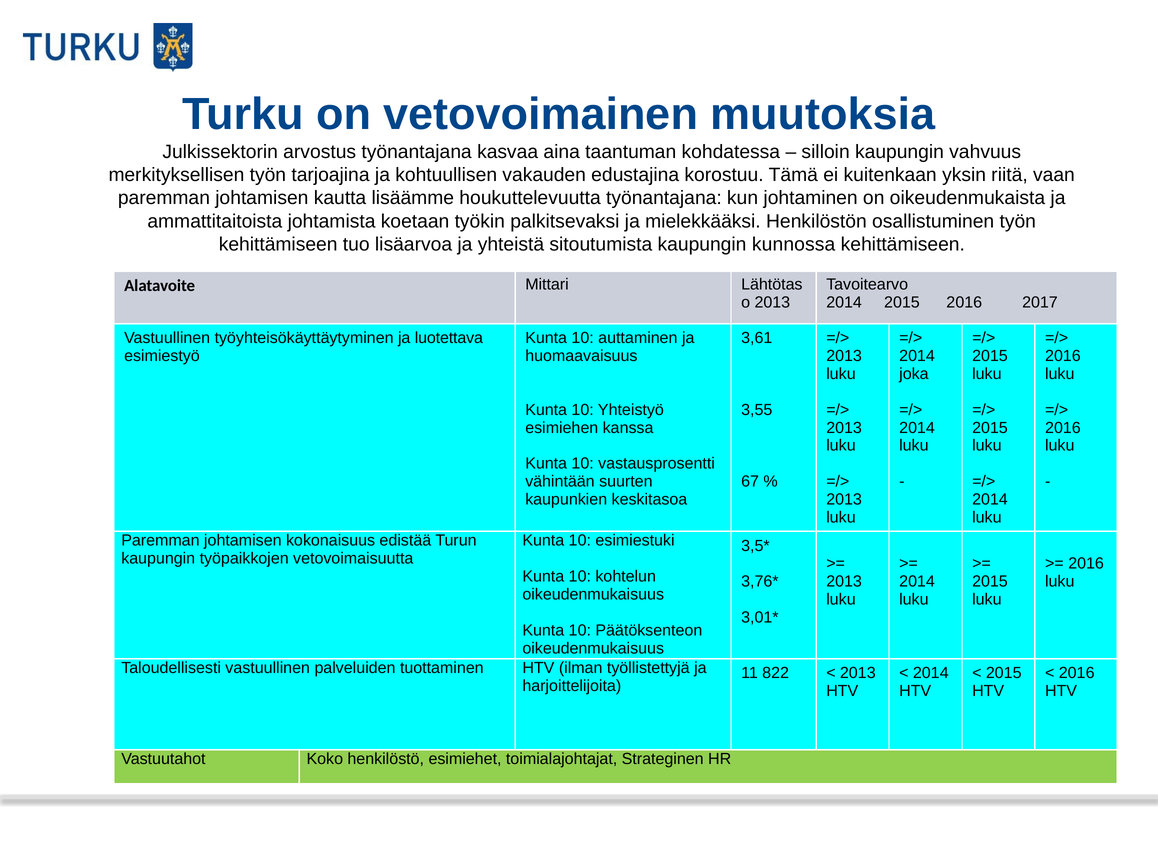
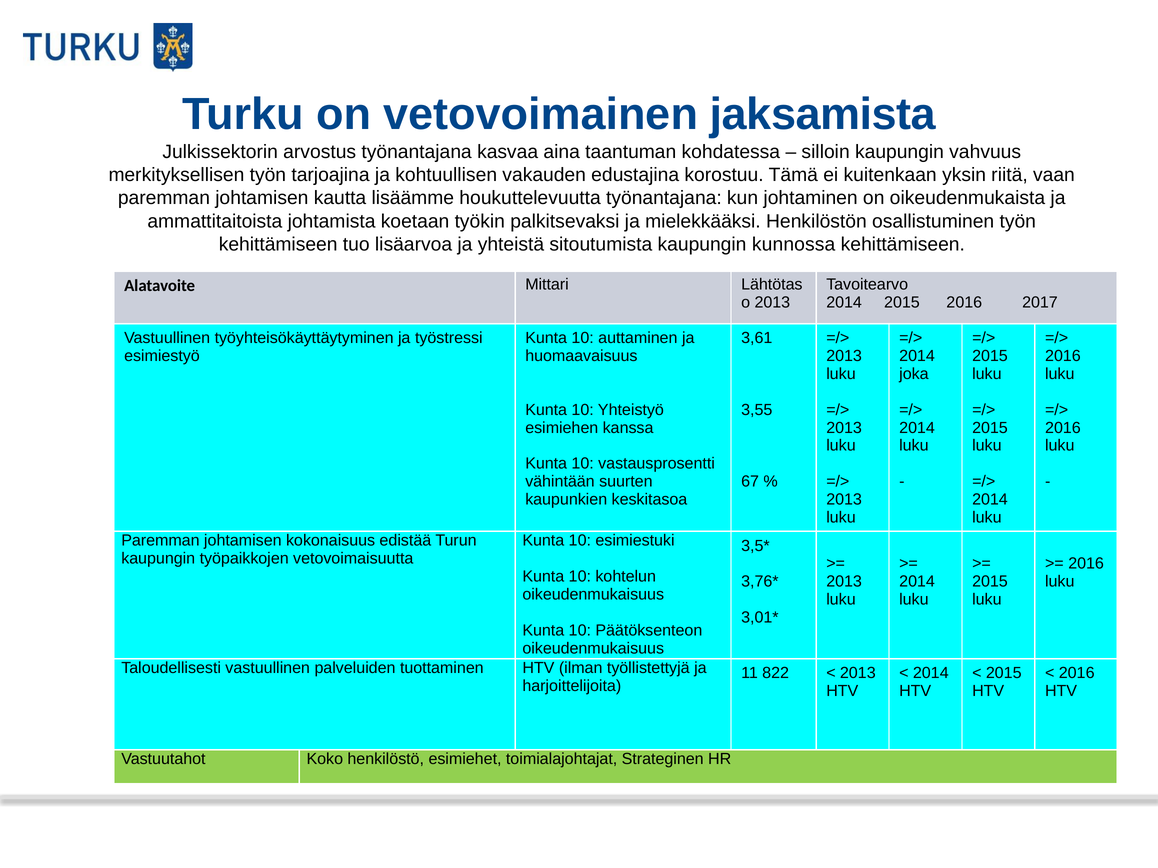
muutoksia: muutoksia -> jaksamista
luotettava: luotettava -> työstressi
